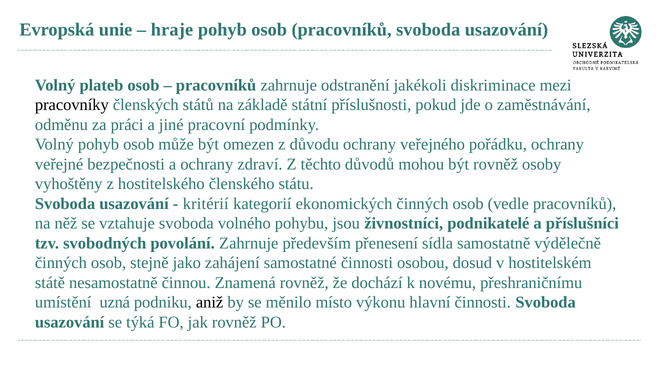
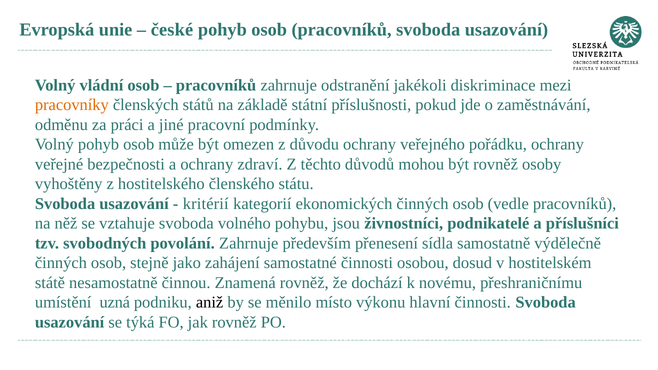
hraje: hraje -> české
plateb: plateb -> vládní
pracovníky colour: black -> orange
